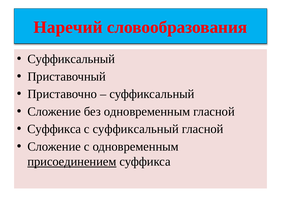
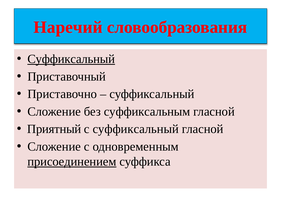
Суффиксальный at (71, 59) underline: none -> present
без одновременным: одновременным -> суффиксальным
Суффикса at (54, 129): Суффикса -> Приятный
